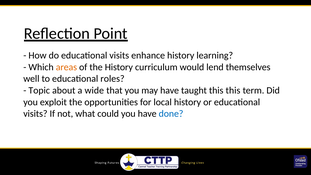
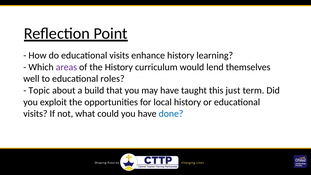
areas colour: orange -> purple
wide: wide -> build
this this: this -> just
